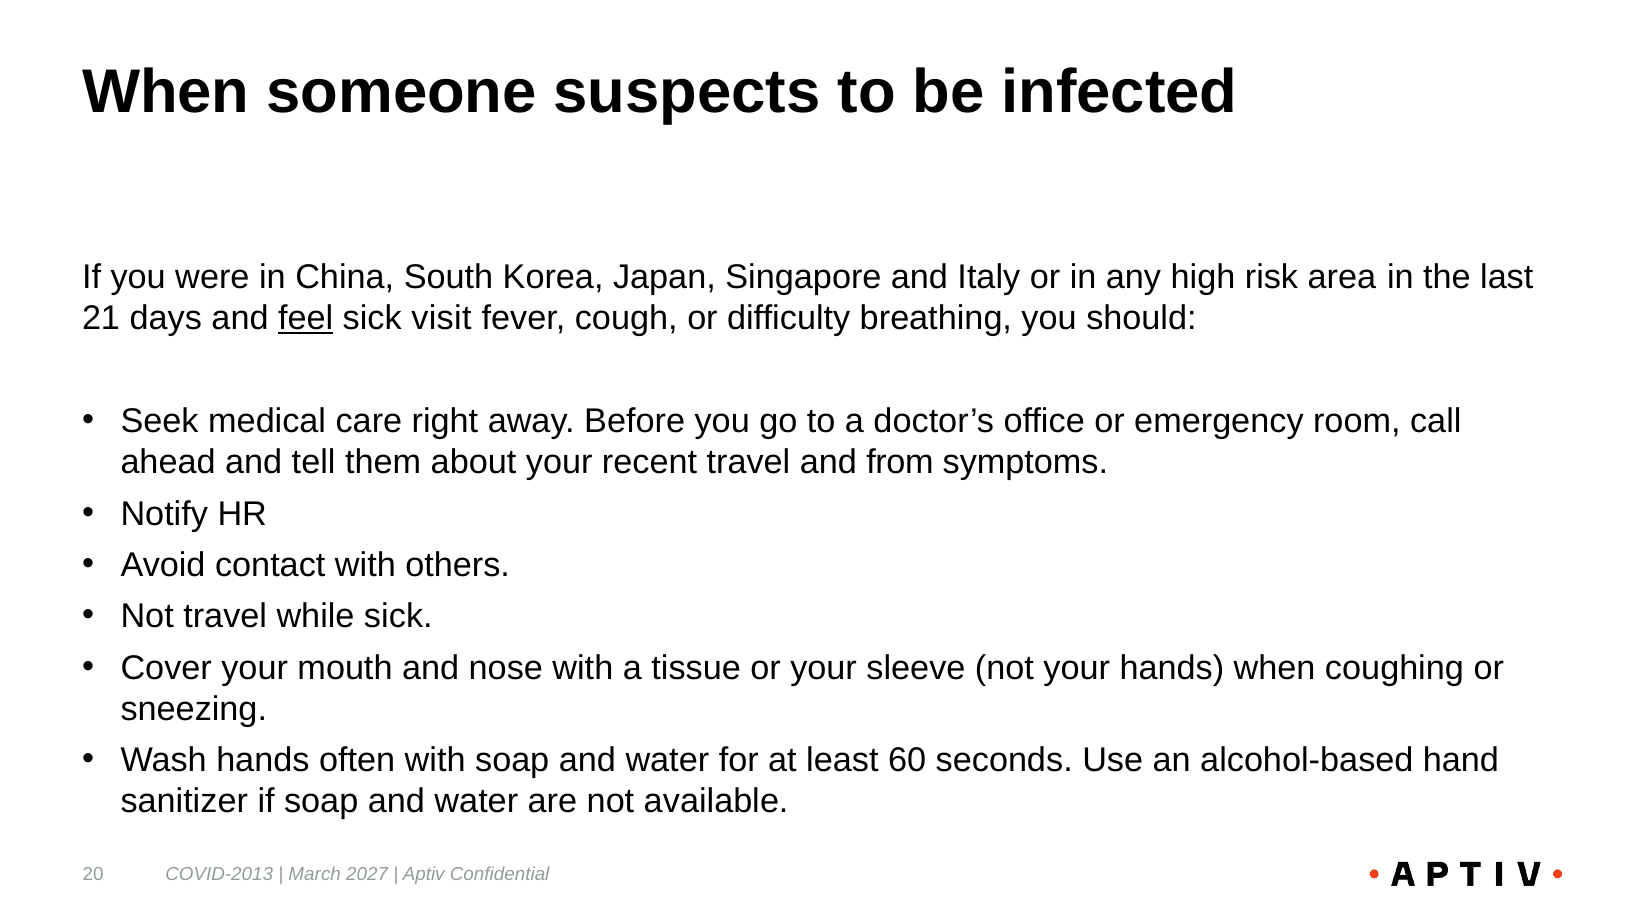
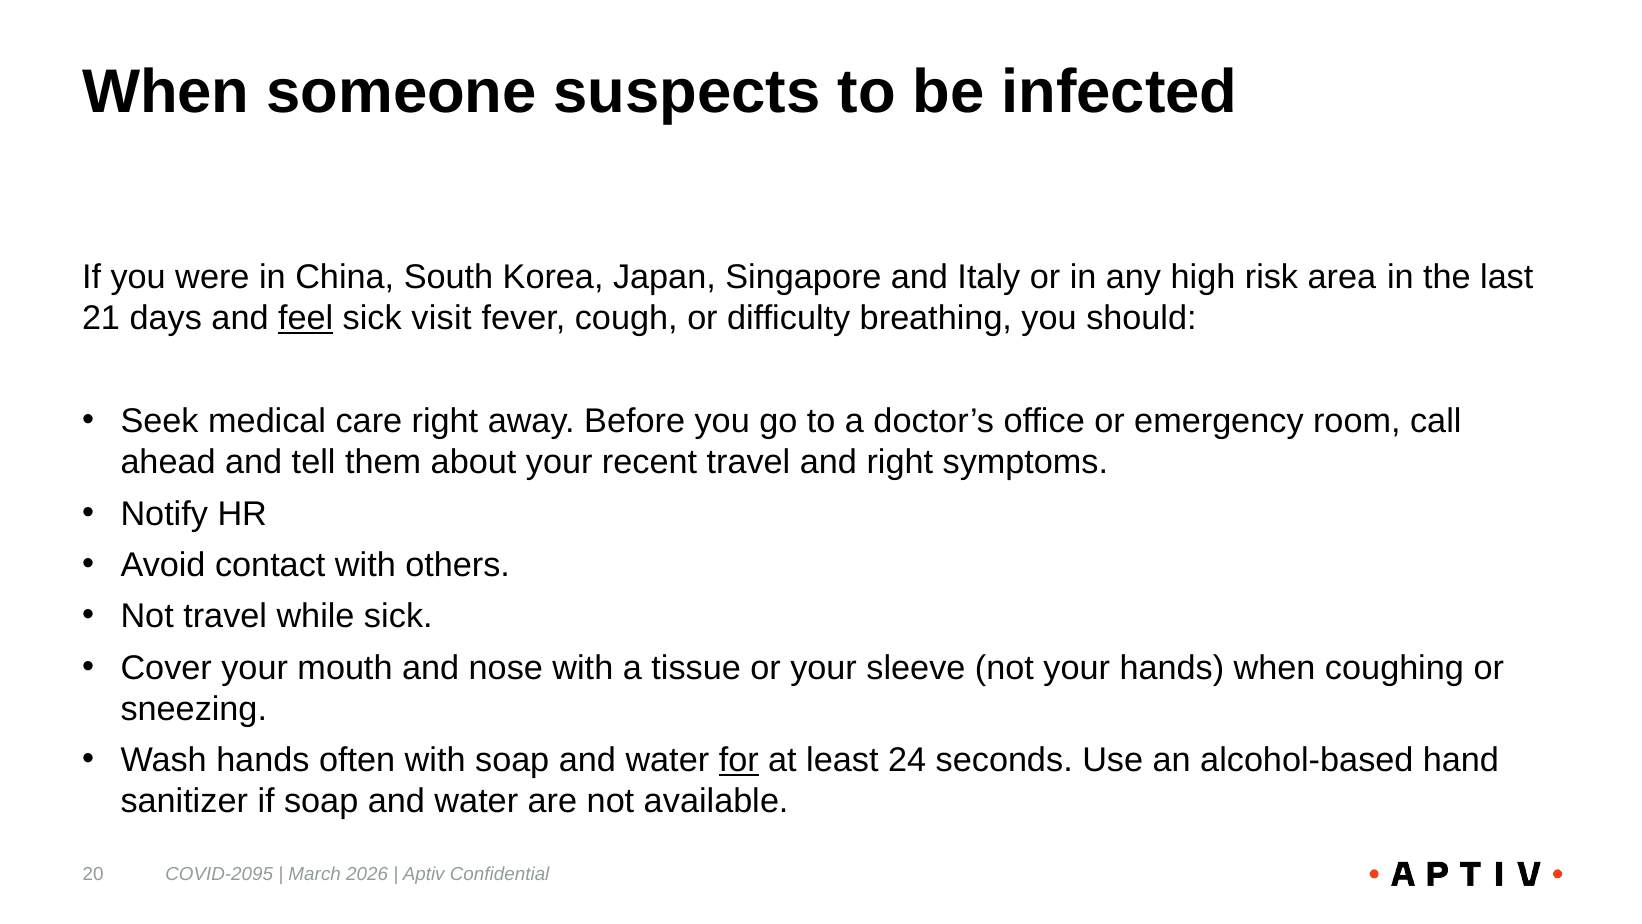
and from: from -> right
for underline: none -> present
60: 60 -> 24
COVID-2013: COVID-2013 -> COVID-2095
2027: 2027 -> 2026
